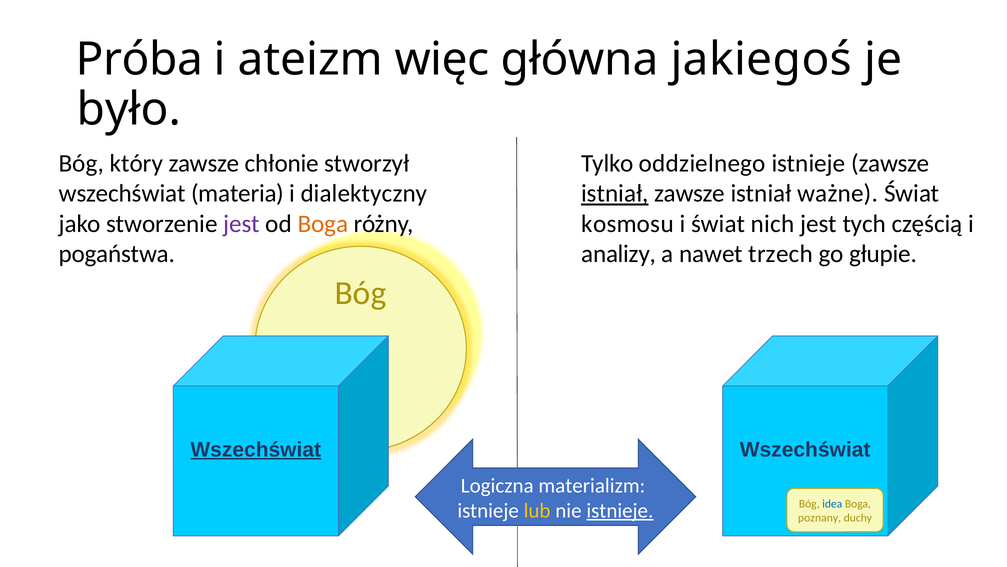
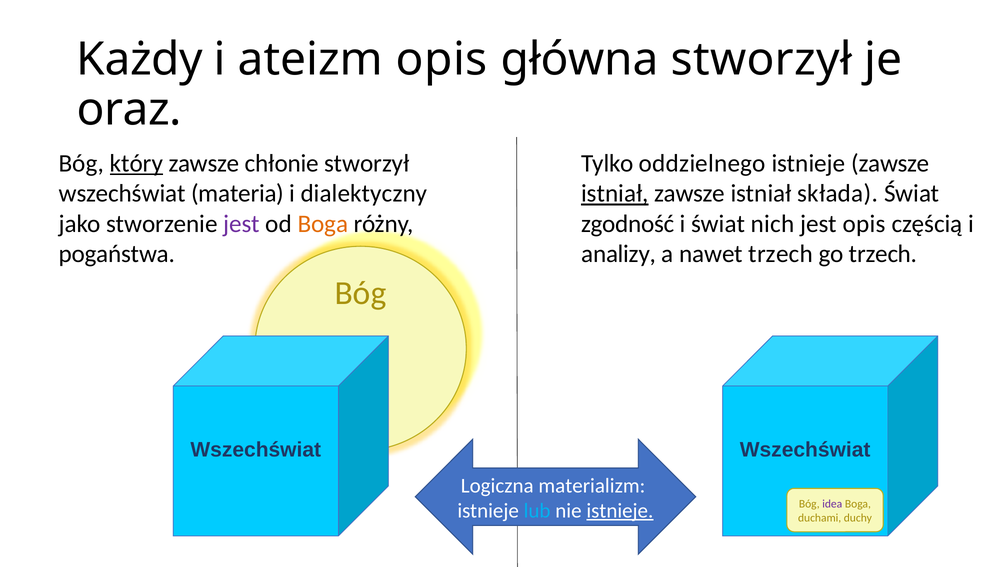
Próba: Próba -> Każdy
ateizm więc: więc -> opis
główna jakiegoś: jakiegoś -> stworzył
było: było -> oraz
który underline: none -> present
ważne: ważne -> składa
kosmosu: kosmosu -> zgodność
jest tych: tych -> opis
go głupie: głupie -> trzech
Wszechświat at (256, 449) underline: present -> none
idea colour: blue -> purple
lub colour: yellow -> light blue
poznany: poznany -> duchami
